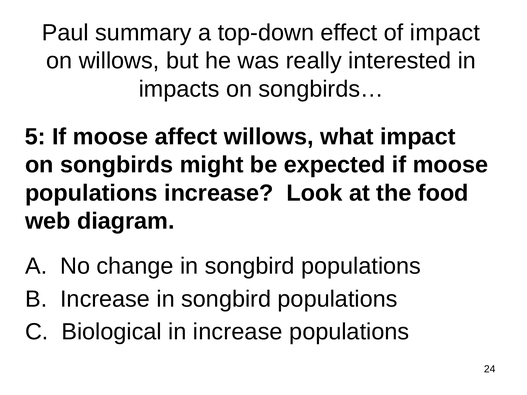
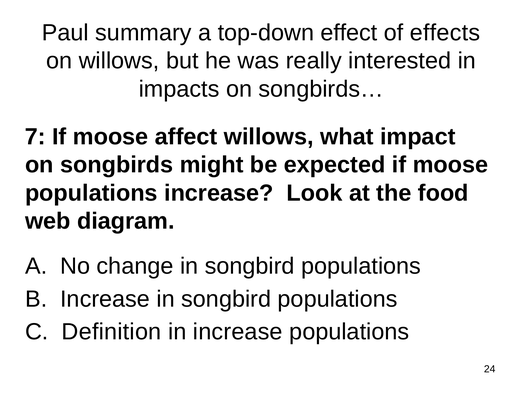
of impact: impact -> effects
5: 5 -> 7
Biological: Biological -> Definition
